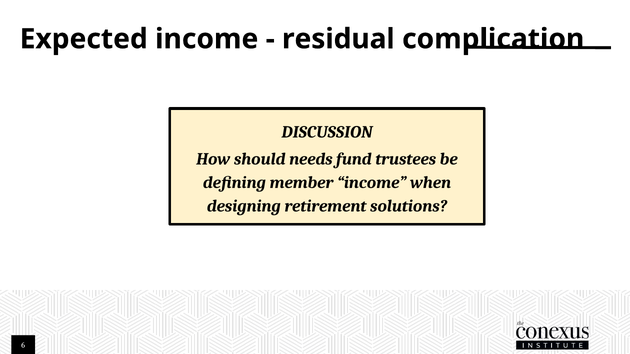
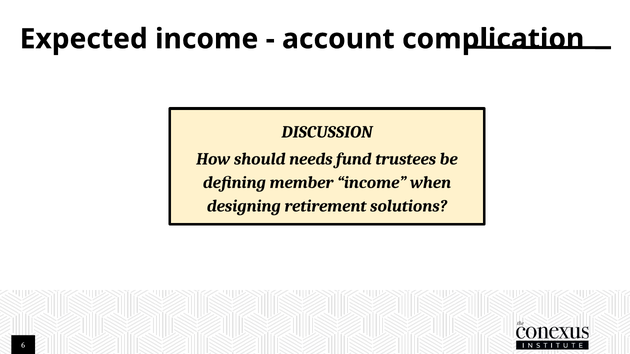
residual: residual -> account
